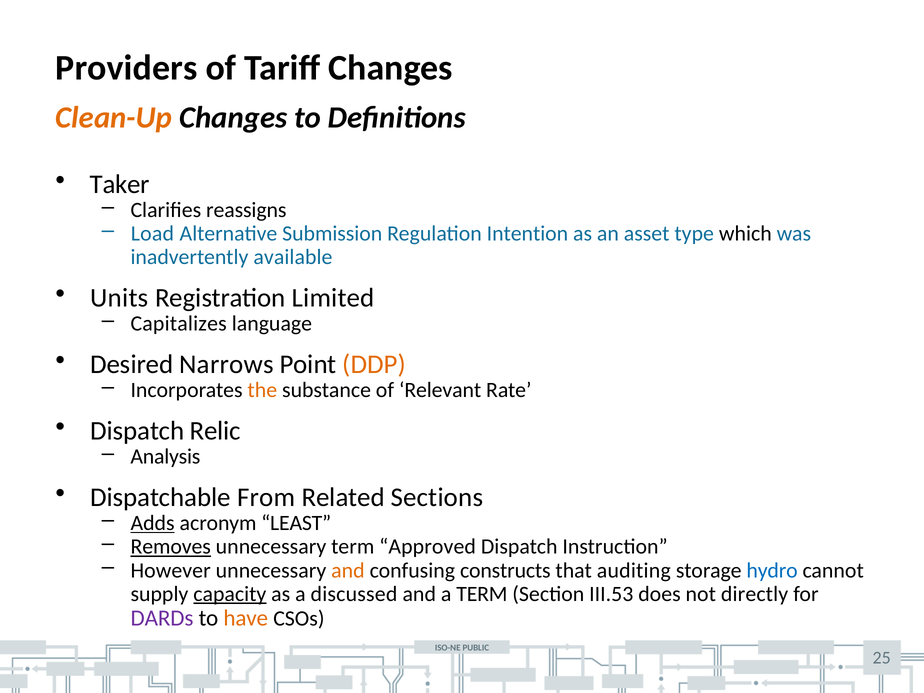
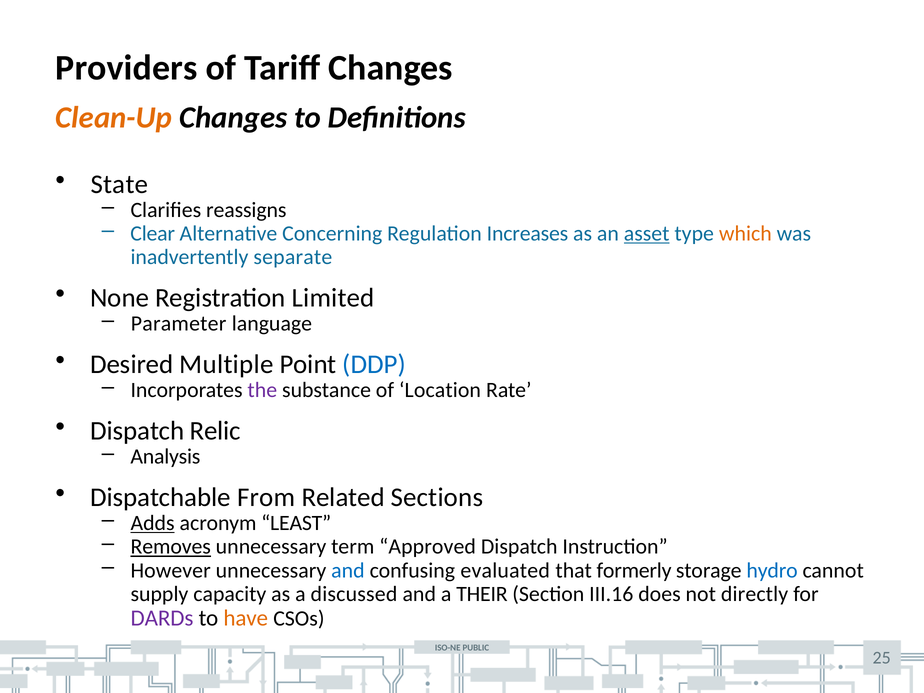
Taker: Taker -> State
Load: Load -> Clear
Submission: Submission -> Concerning
Intention: Intention -> Increases
asset underline: none -> present
which colour: black -> orange
available: available -> separate
Units: Units -> None
Capitalizes: Capitalizes -> Parameter
Narrows: Narrows -> Multiple
DDP colour: orange -> blue
the colour: orange -> purple
Relevant: Relevant -> Location
and at (348, 570) colour: orange -> blue
constructs: constructs -> evaluated
auditing: auditing -> formerly
capacity underline: present -> none
a TERM: TERM -> THEIR
III.53: III.53 -> III.16
